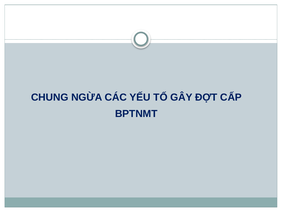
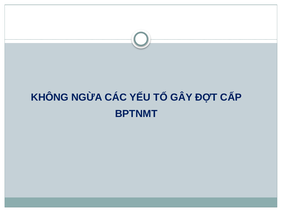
CHUNG: CHUNG -> KHÔNG
